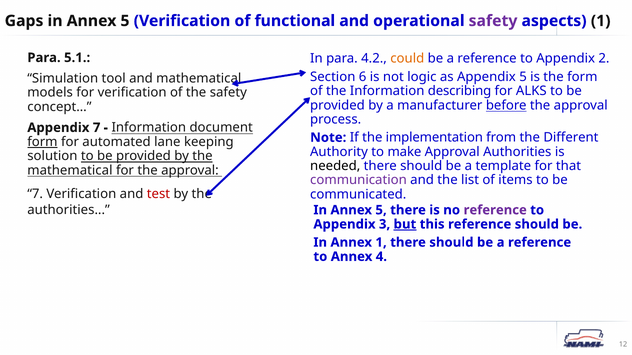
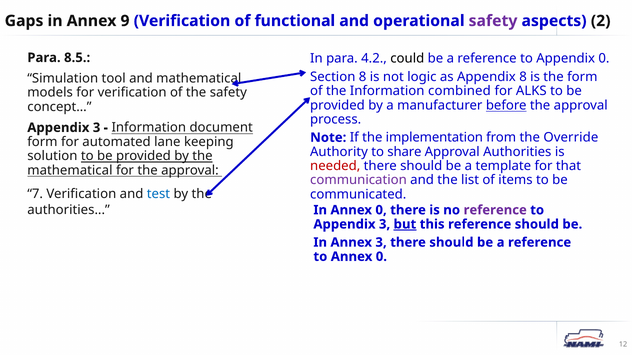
Gaps in Annex 5: 5 -> 9
aspects 1: 1 -> 2
could colour: orange -> black
Appendix 2: 2 -> 0
5.1: 5.1 -> 8.5
Section 6: 6 -> 8
Appendix 5: 5 -> 8
describing: describing -> combined
7 at (97, 128): 7 -> 3
Different: Different -> Override
form at (42, 142) underline: present -> none
make: make -> share
needed colour: black -> red
test colour: red -> blue
5 at (381, 210): 5 -> 0
Annex 1: 1 -> 3
to Annex 4: 4 -> 0
